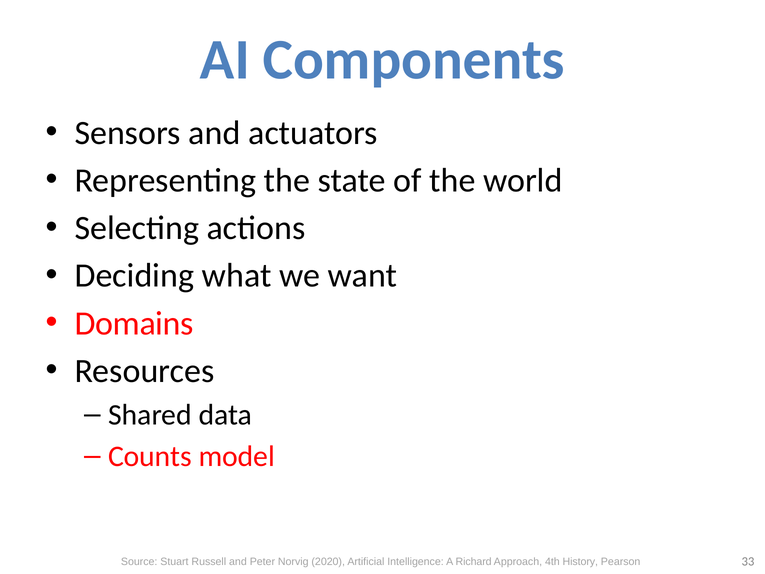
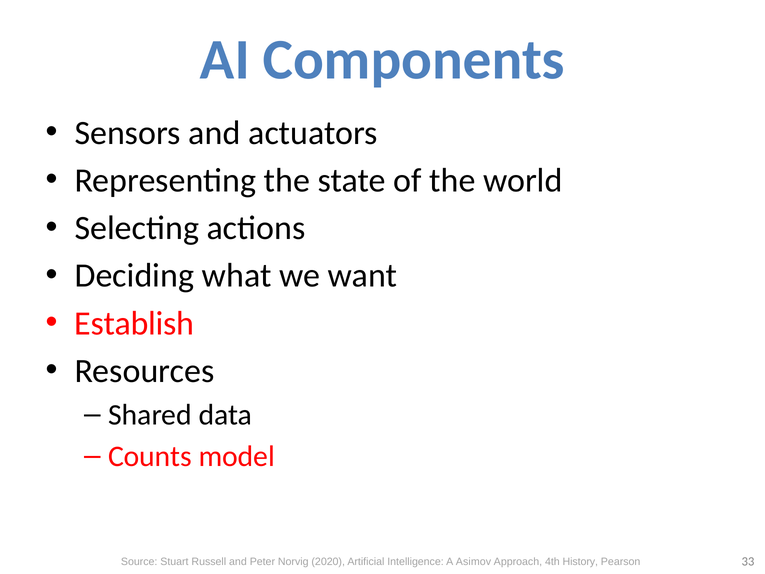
Domains: Domains -> Establish
Richard: Richard -> Asimov
